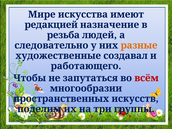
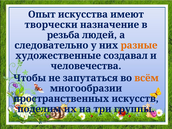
Мире: Мире -> Опыт
редакцией: редакцией -> творчески
работающего: работающего -> человечества
всём colour: red -> orange
